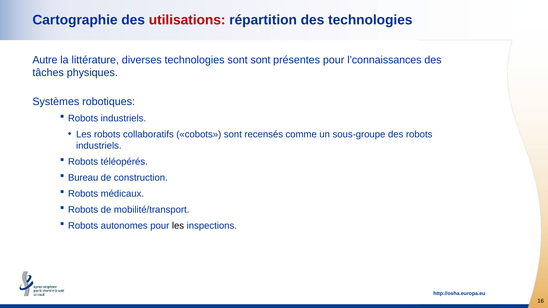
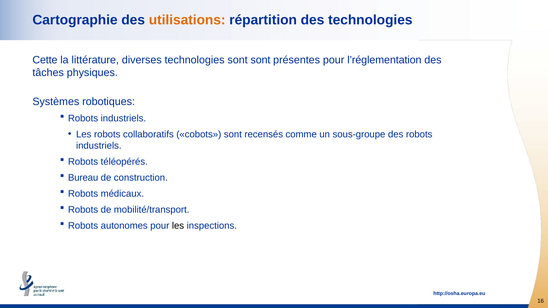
utilisations colour: red -> orange
Autre: Autre -> Cette
l’connaissances: l’connaissances -> l’réglementation
